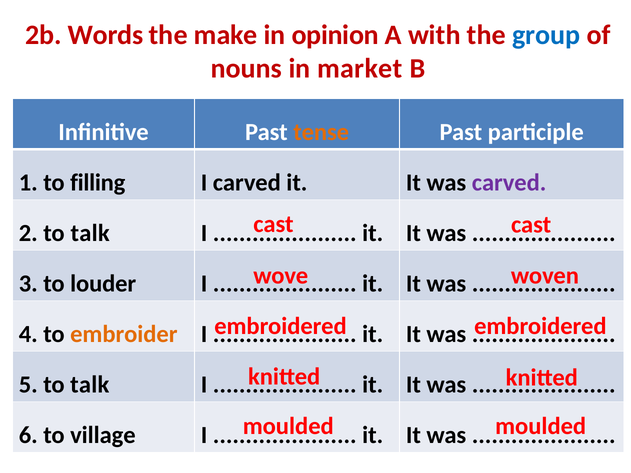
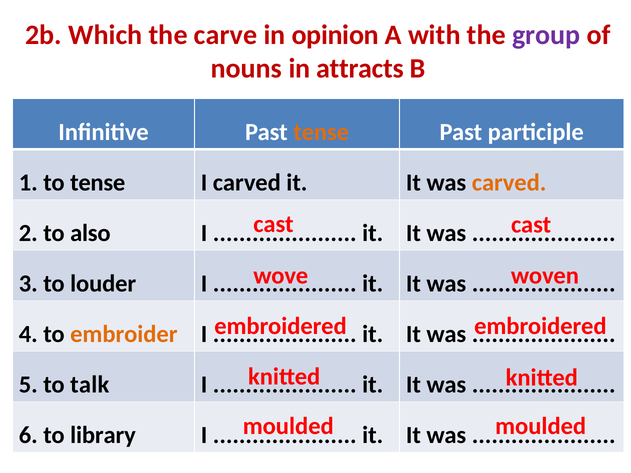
Words: Words -> Which
make: make -> carve
group colour: blue -> purple
market: market -> attracts
to filling: filling -> tense
carved at (509, 183) colour: purple -> orange
2 to talk: talk -> also
village: village -> library
